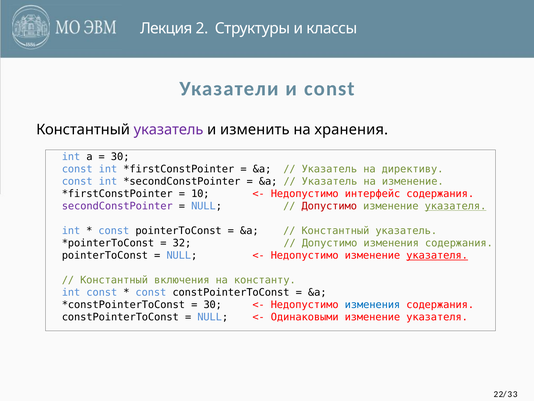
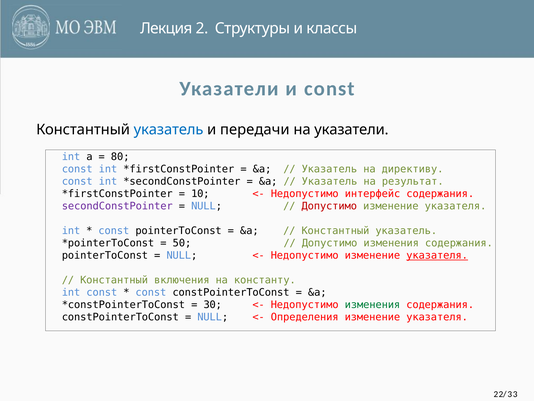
указатель at (169, 130) colour: purple -> blue
изменить: изменить -> передачи
на хранения: хранения -> указатели
30 at (120, 157): 30 -> 80
на изменение: изменение -> результат
указателя at (456, 206) underline: present -> none
32: 32 -> 50
изменения at (372, 305) colour: blue -> green
Одинаковыми: Одинаковыми -> Определения
